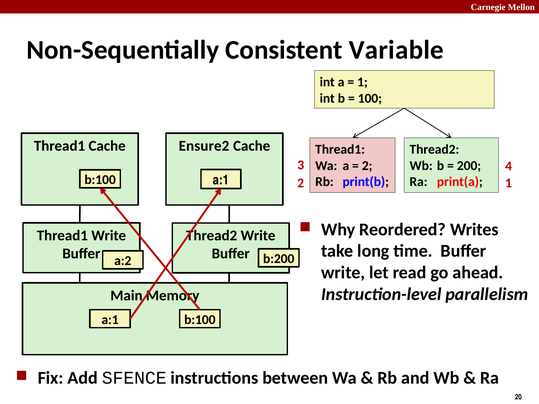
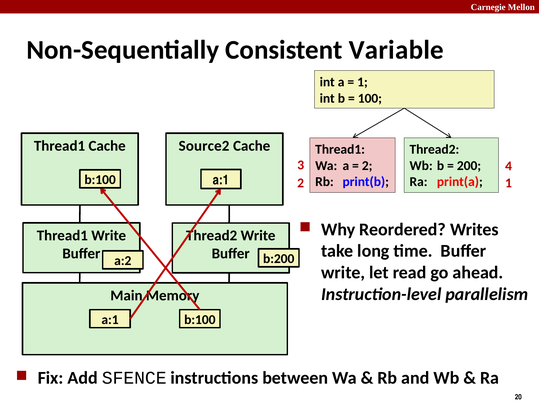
Ensure2: Ensure2 -> Source2
